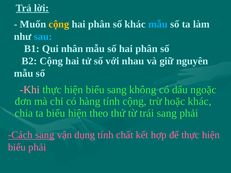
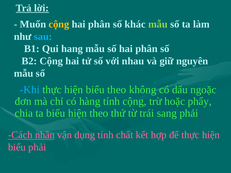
mẫu at (158, 24) colour: light blue -> light green
nhân: nhân -> hang
Khi colour: pink -> light blue
biểu sang: sang -> theo
hoặc khác: khác -> phẩy
Cách sang: sang -> nhân
